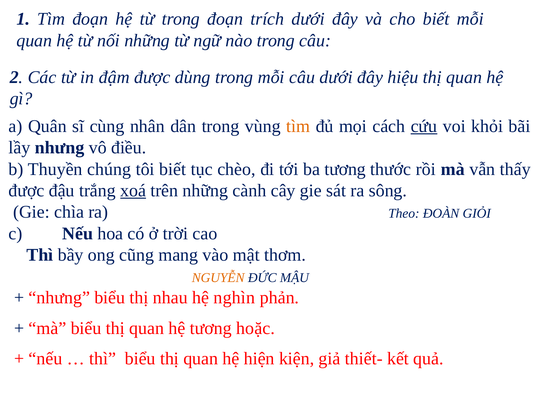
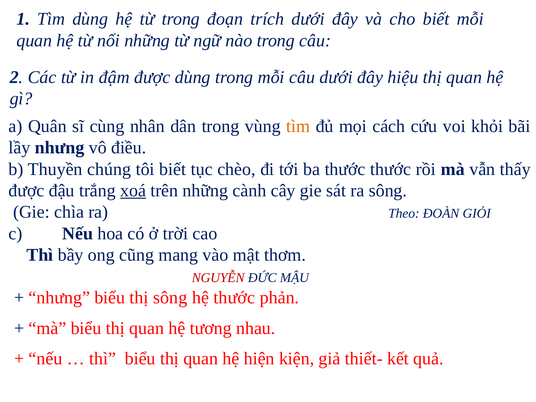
Tìm đoạn: đoạn -> dùng
cứu underline: present -> none
ba tương: tương -> thước
NGUYỄN colour: orange -> red
thị nhau: nhau -> sông
hệ nghìn: nghìn -> thước
hoặc: hoặc -> nhau
